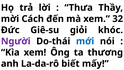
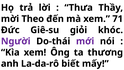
Cách: Cách -> Theo
32: 32 -> 71
mới colour: blue -> purple
